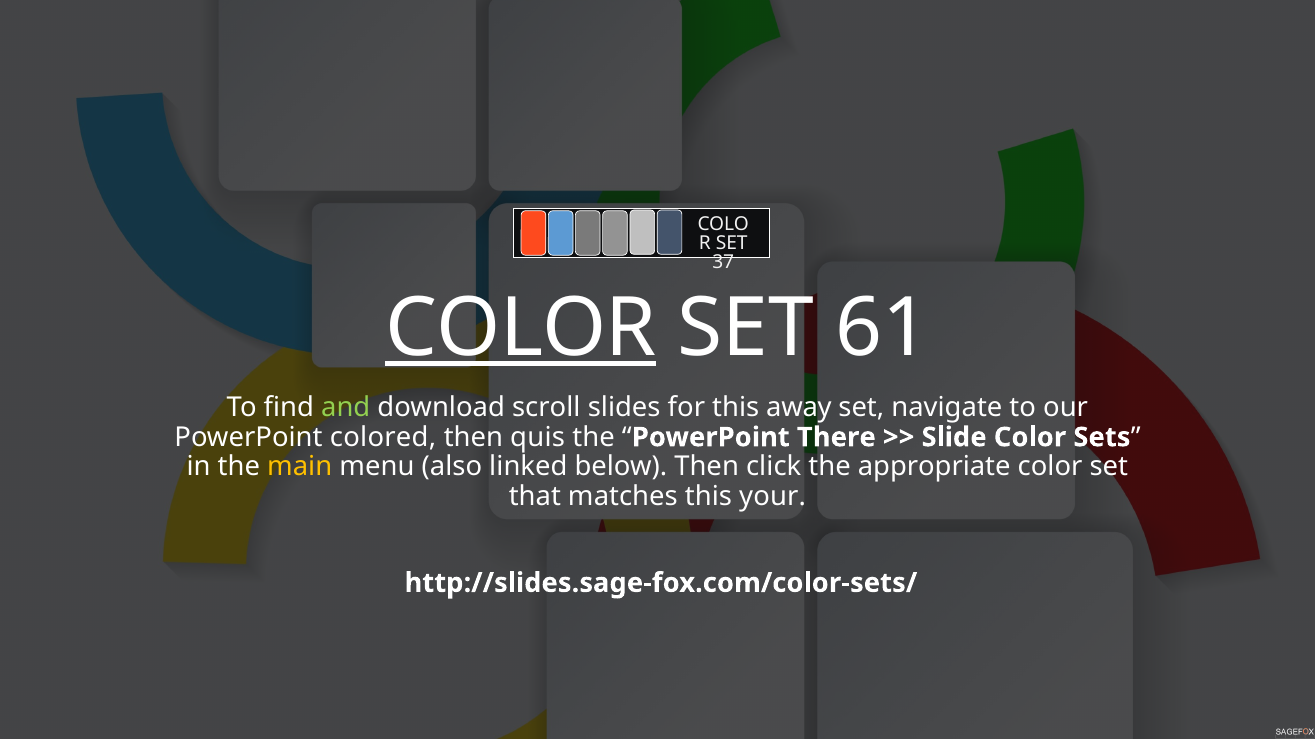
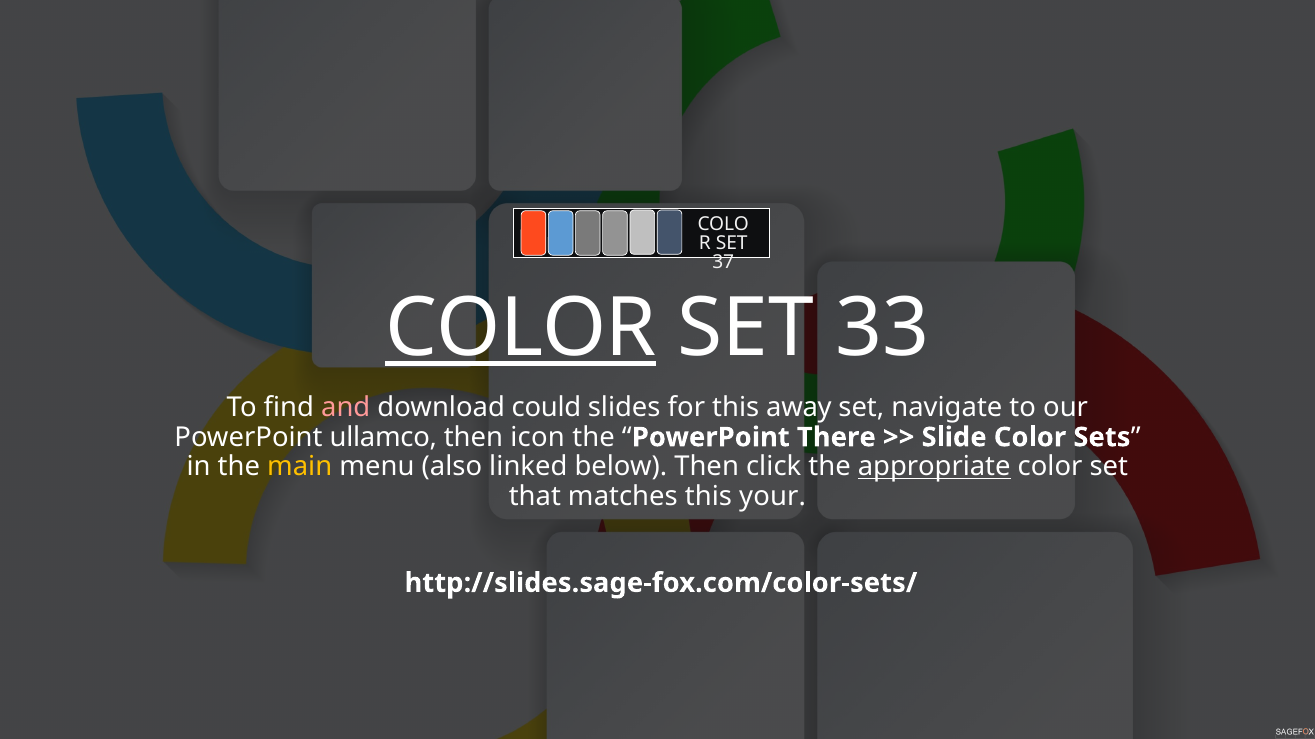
61: 61 -> 33
and colour: light green -> pink
scroll: scroll -> could
colored: colored -> ullamco
quis: quis -> icon
appropriate underline: none -> present
